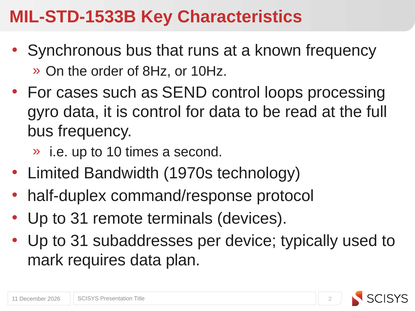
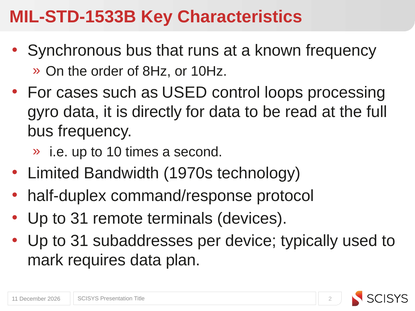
as SEND: SEND -> USED
is control: control -> directly
